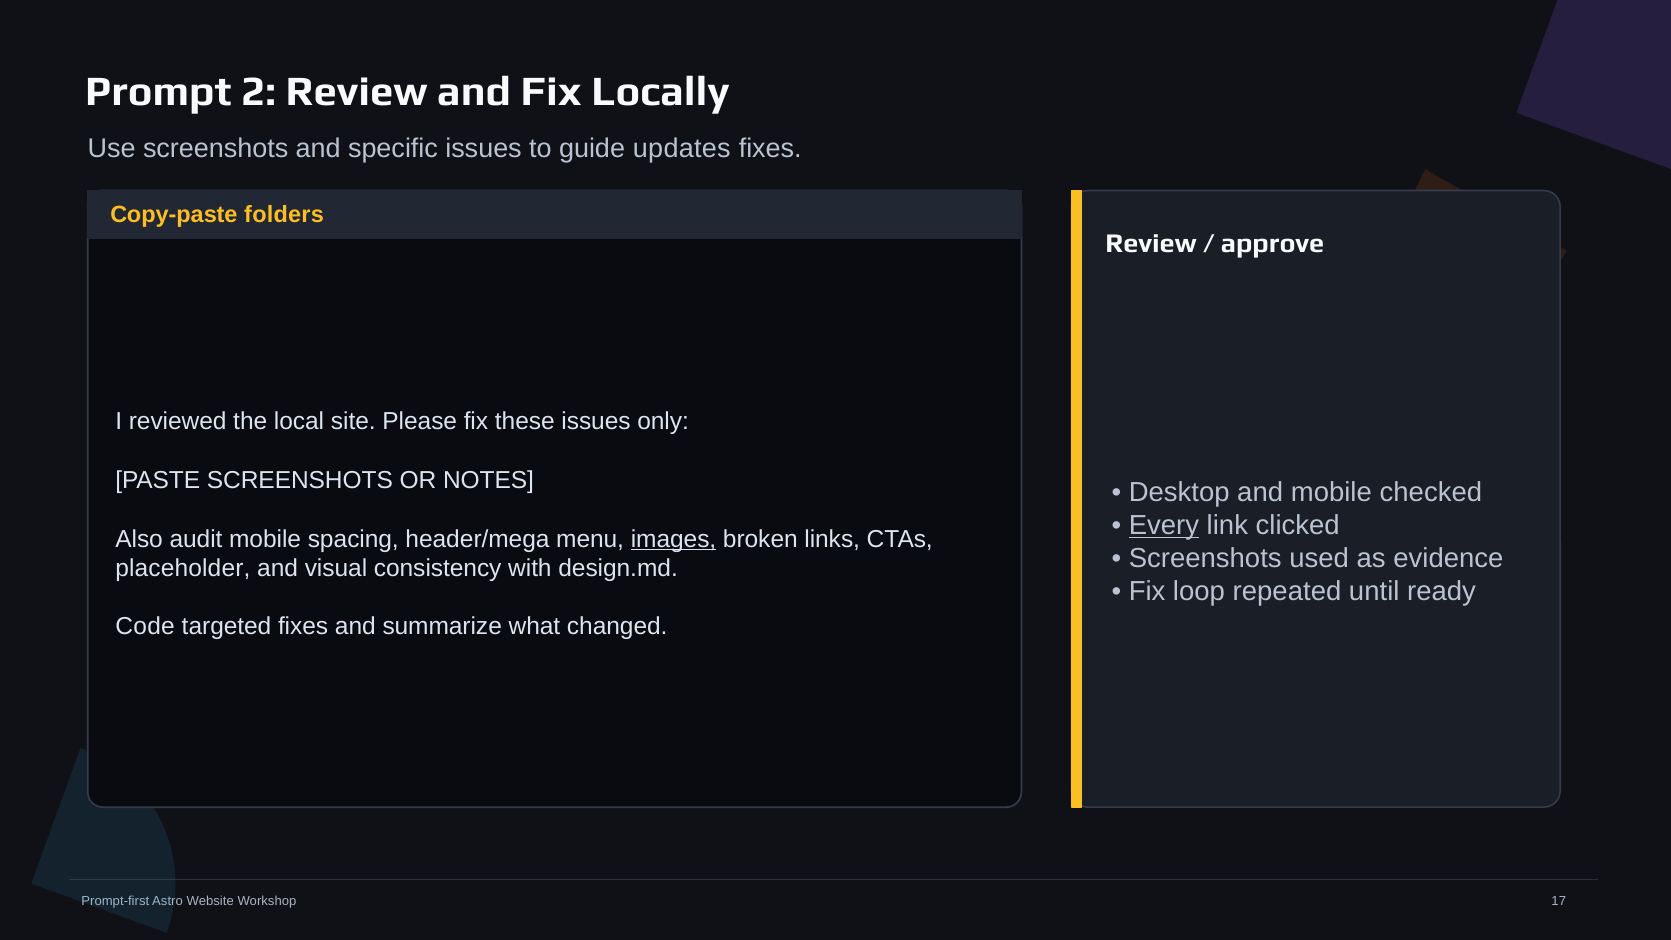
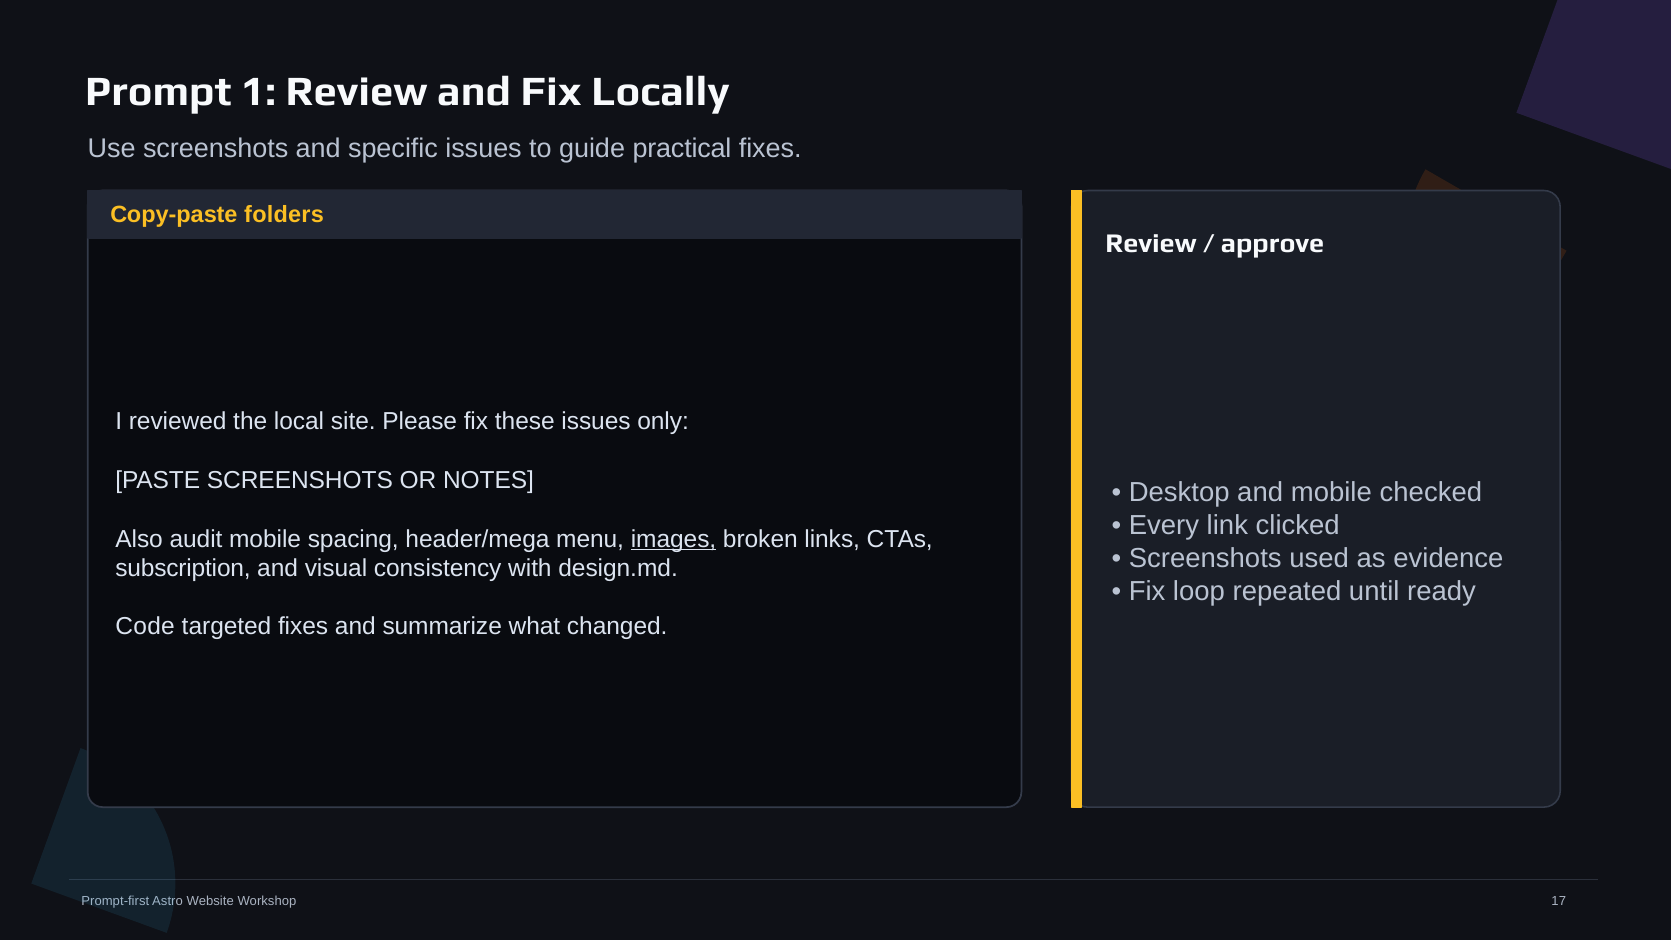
2: 2 -> 1
updates: updates -> practical
Every underline: present -> none
placeholder: placeholder -> subscription
